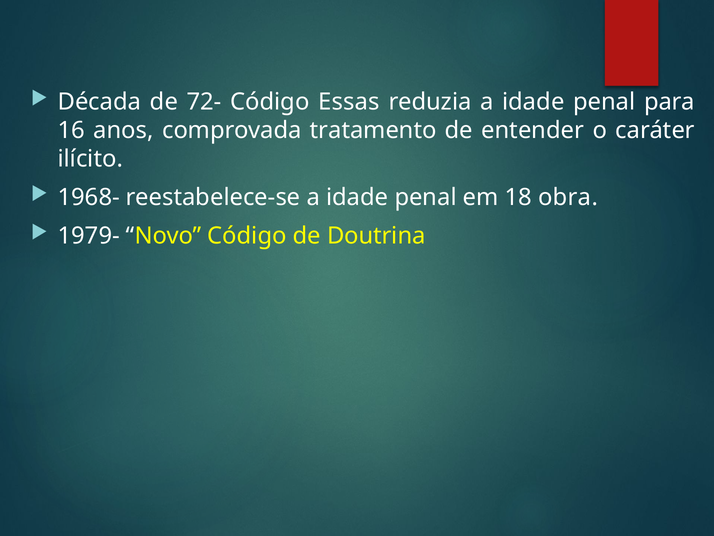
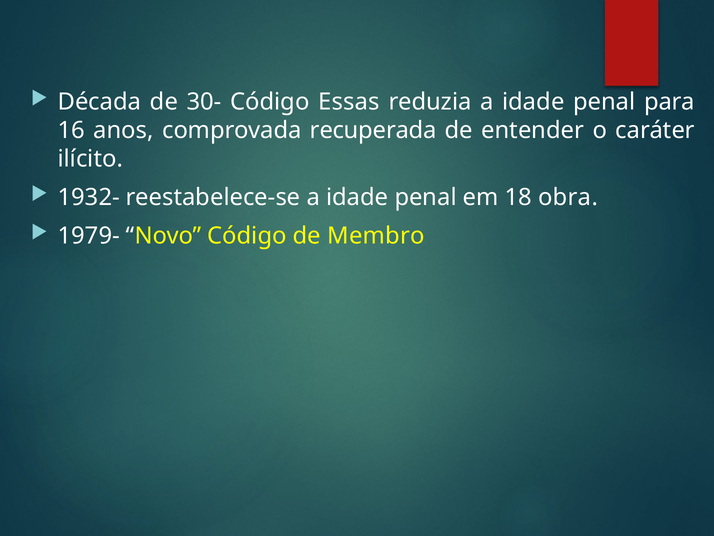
72-: 72- -> 30-
tratamento: tratamento -> recuperada
1968-: 1968- -> 1932-
Doutrina: Doutrina -> Membro
